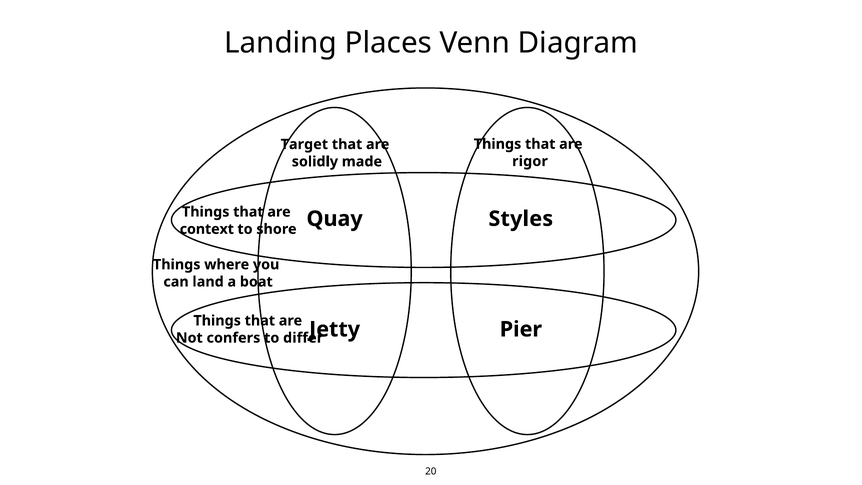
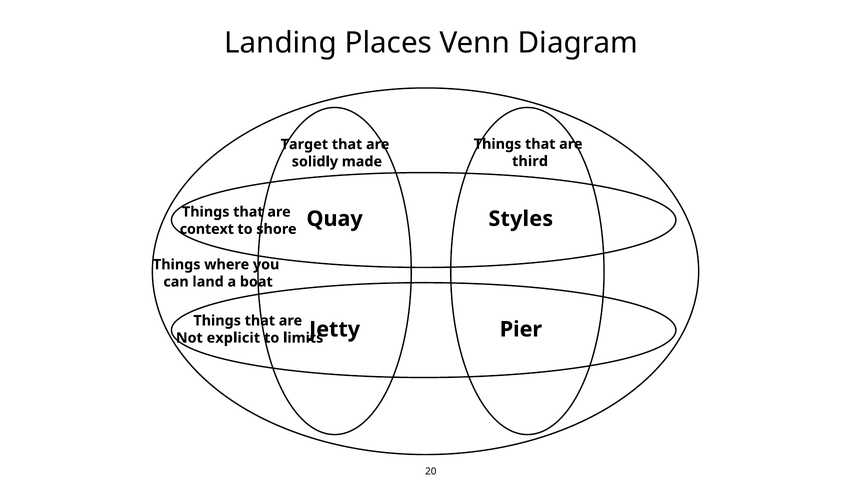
rigor: rigor -> third
confers: confers -> explicit
differ: differ -> limits
